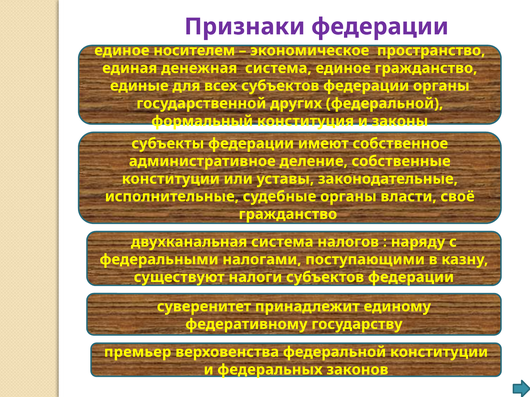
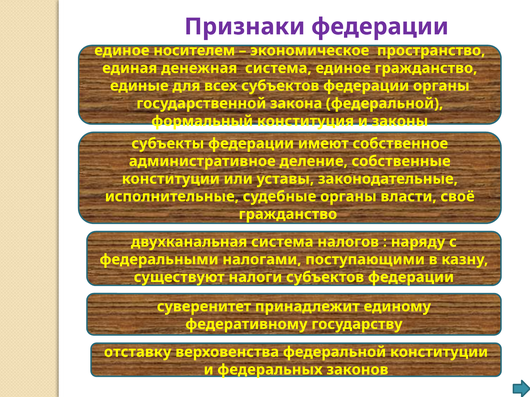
других: других -> закона
премьер: премьер -> отставку
